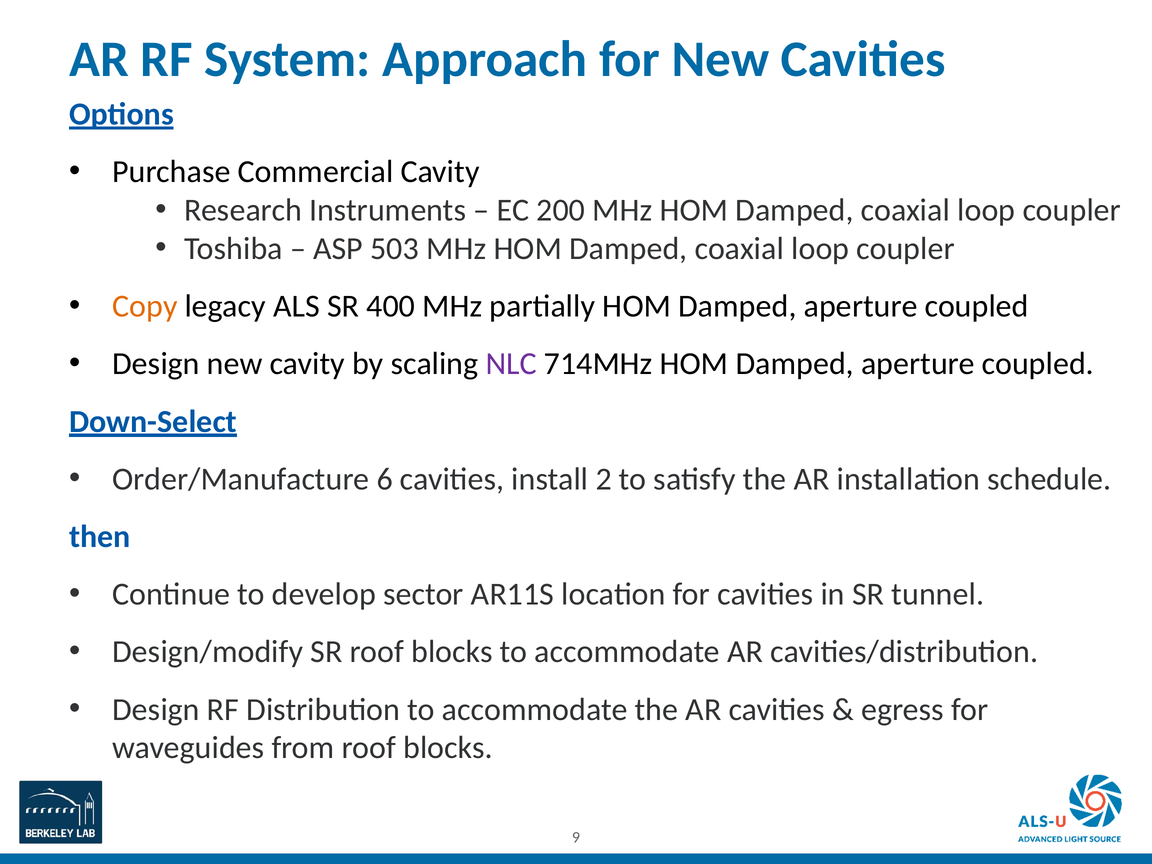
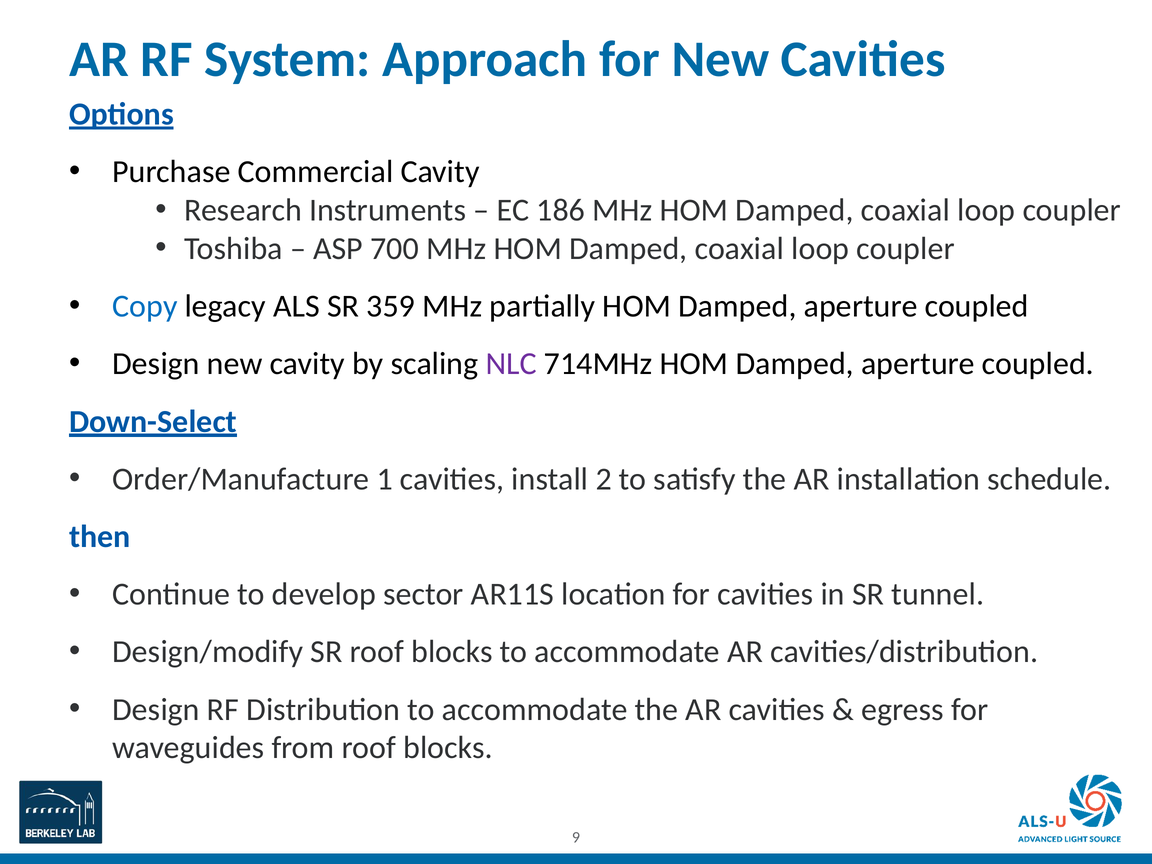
200: 200 -> 186
503: 503 -> 700
Copy colour: orange -> blue
400: 400 -> 359
6: 6 -> 1
